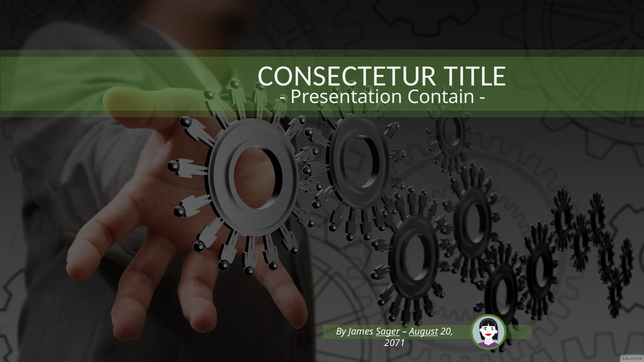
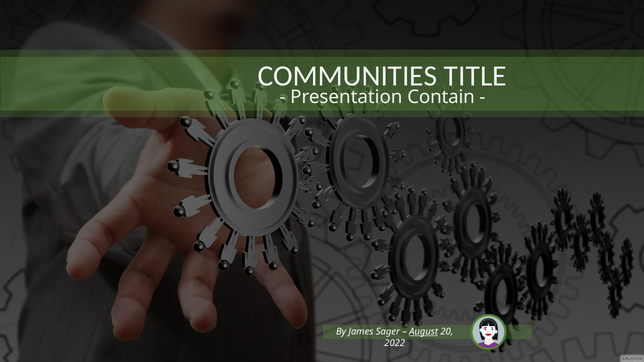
CONSECTETUR: CONSECTETUR -> COMMUNITIES
Sager underline: present -> none
2071: 2071 -> 2022
